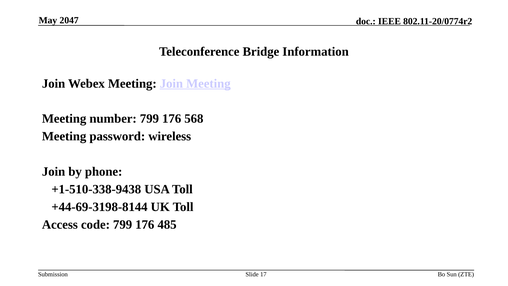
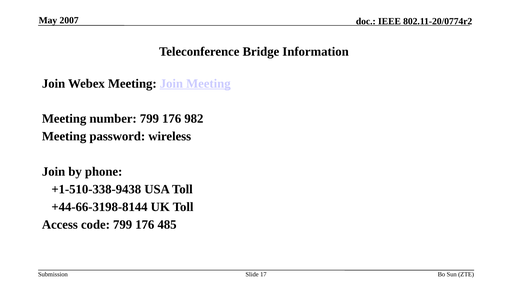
2047: 2047 -> 2007
568: 568 -> 982
+44-69-3198-8144: +44-69-3198-8144 -> +44-66-3198-8144
